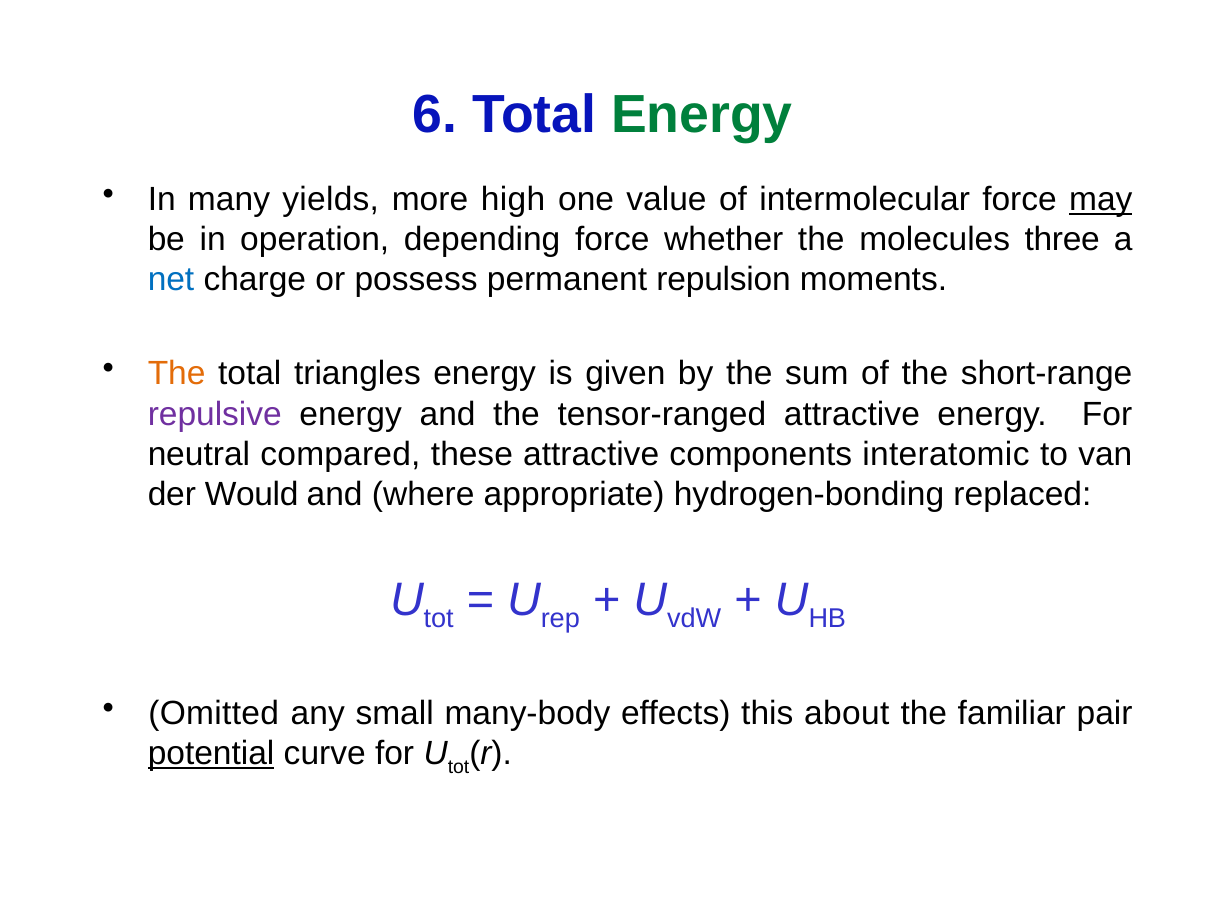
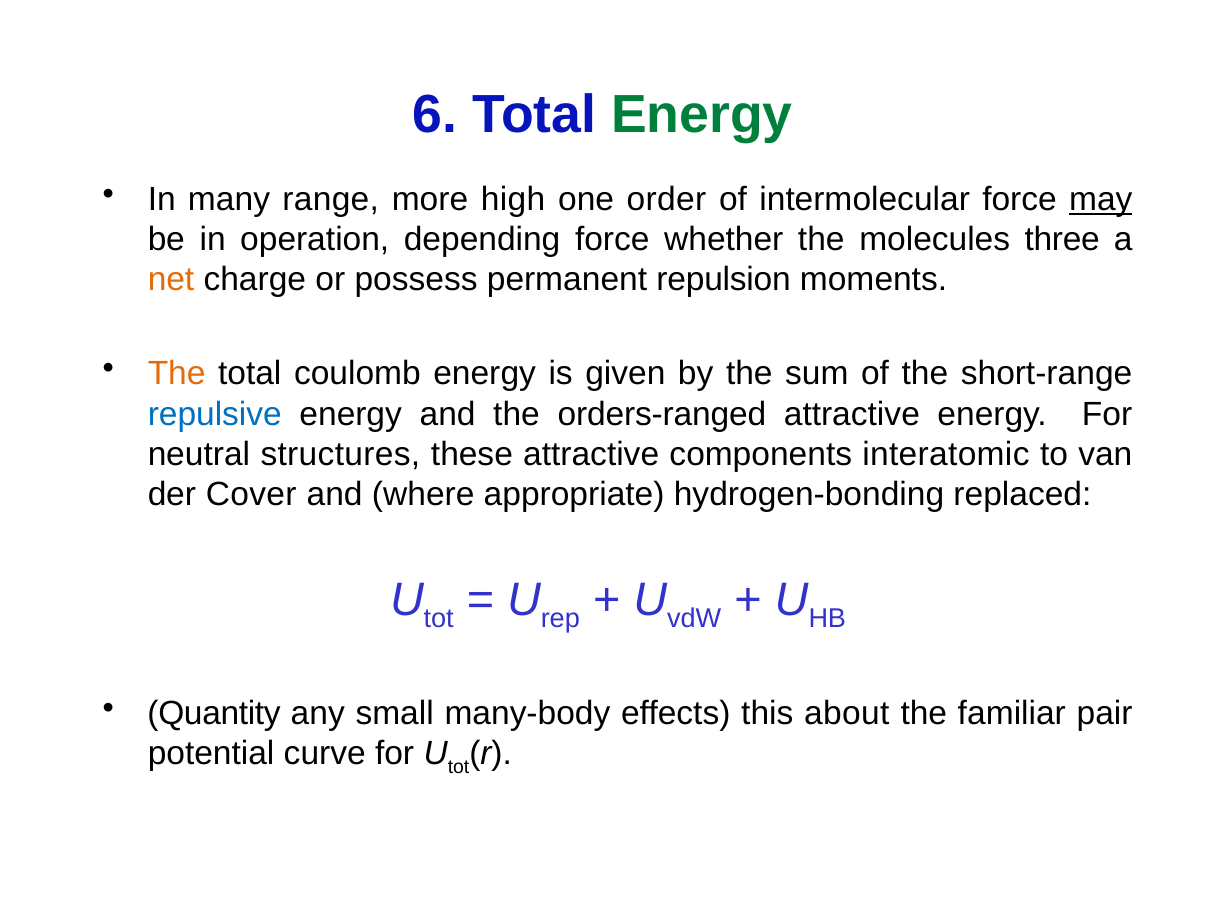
yields: yields -> range
value: value -> order
net colour: blue -> orange
triangles: triangles -> coulomb
repulsive colour: purple -> blue
tensor-ranged: tensor-ranged -> orders-ranged
compared: compared -> structures
Would: Would -> Cover
Omitted: Omitted -> Quantity
potential underline: present -> none
